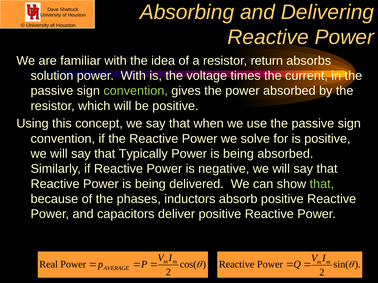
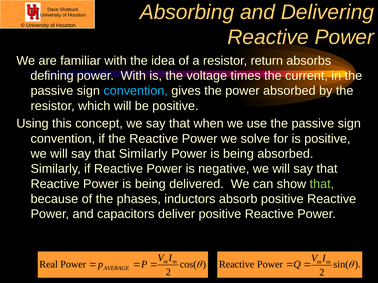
solution: solution -> defining
convention at (136, 91) colour: light green -> light blue
that Typically: Typically -> Similarly
